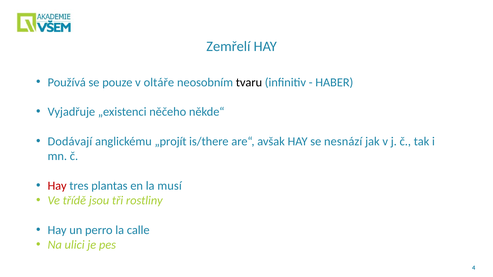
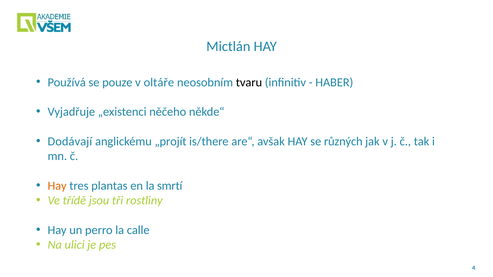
Zemřelí: Zemřelí -> Mictlán
nesnází: nesnází -> různých
Hay at (57, 186) colour: red -> orange
musí: musí -> smrtí
